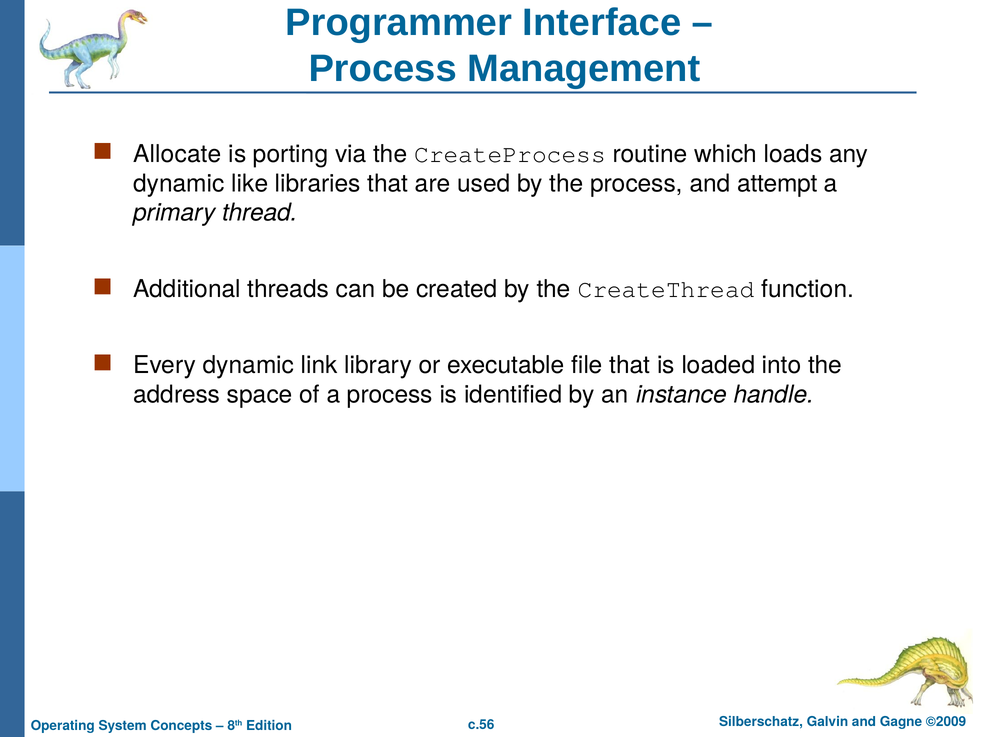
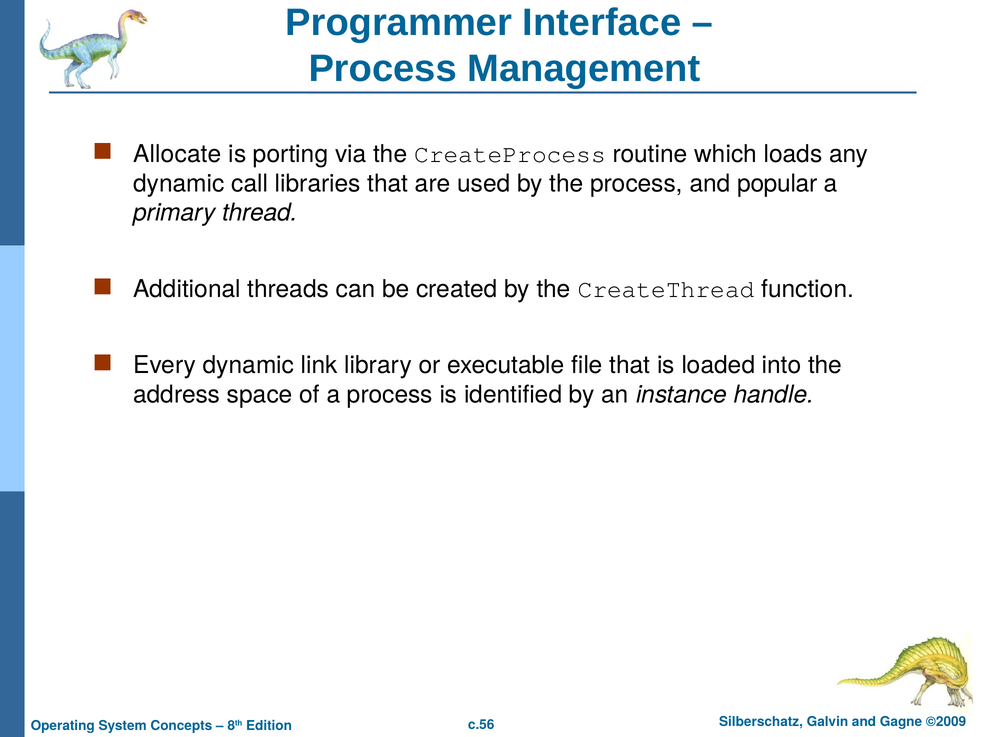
like: like -> call
attempt: attempt -> popular
